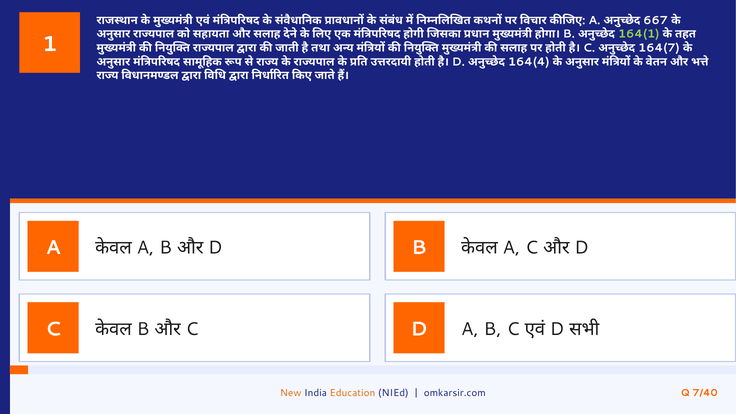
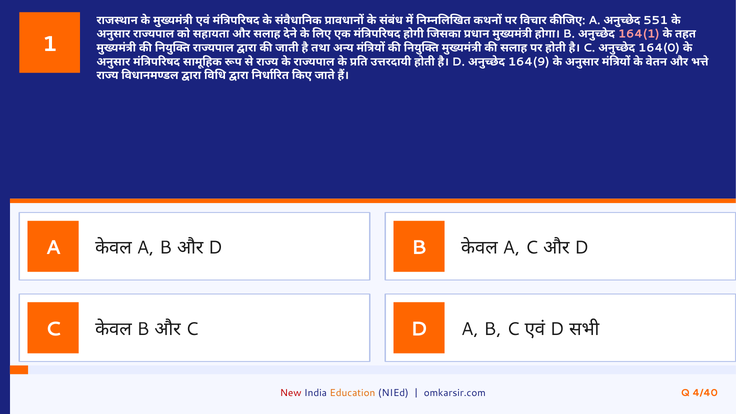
667: 667 -> 551
164(1 colour: light green -> pink
164(7: 164(7 -> 164(0
164(4: 164(4 -> 164(9
New colour: orange -> red
7/40: 7/40 -> 4/40
